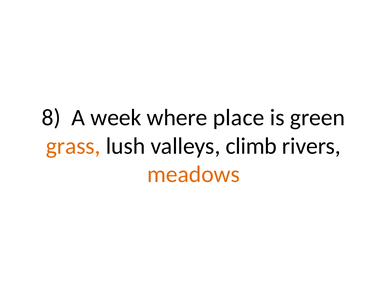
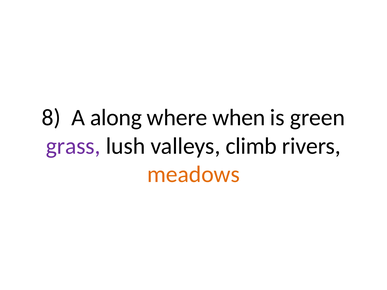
week: week -> along
place: place -> when
grass colour: orange -> purple
